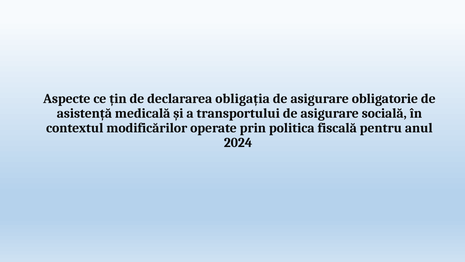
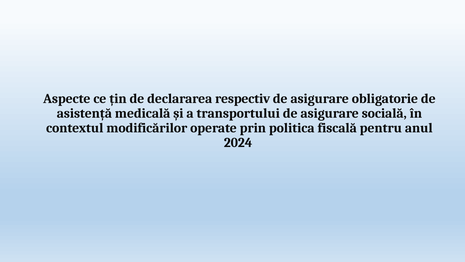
obligația: obligația -> respectiv
